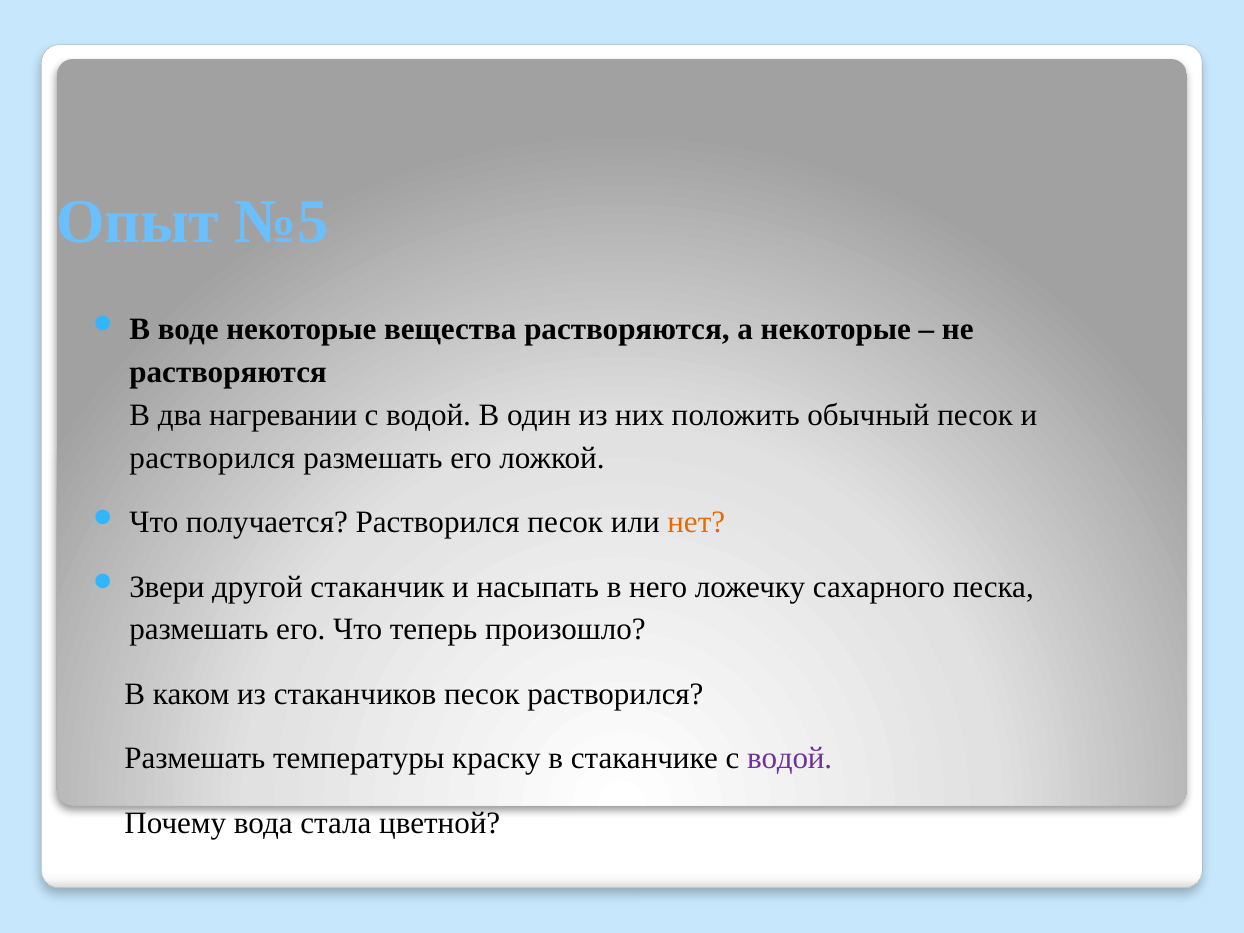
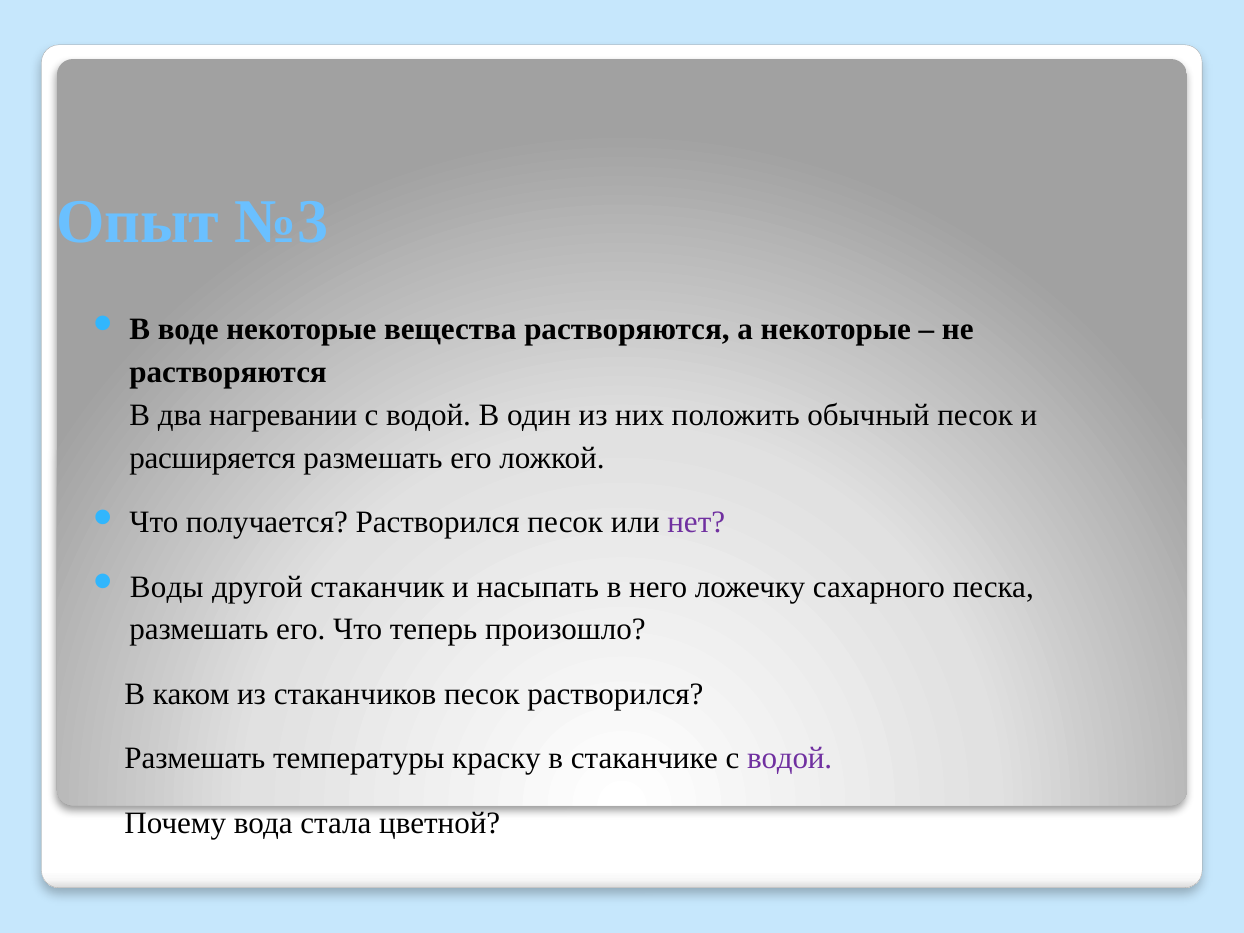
№5: №5 -> №3
растворился at (212, 458): растворился -> расширяется
нет colour: orange -> purple
Звери: Звери -> Воды
